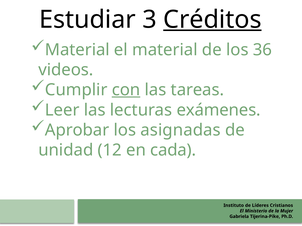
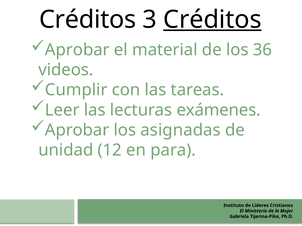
Estudiar at (88, 20): Estudiar -> Créditos
Material at (77, 50): Material -> Aprobar
con underline: present -> none
cada: cada -> para
